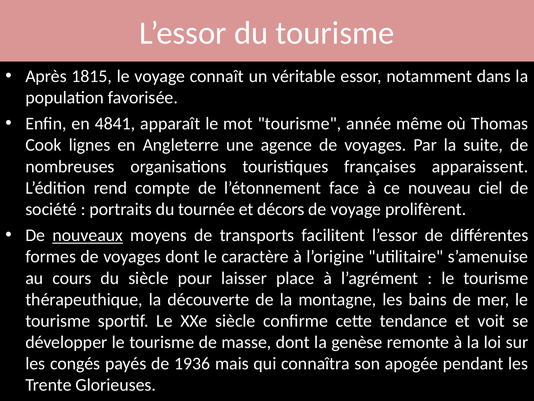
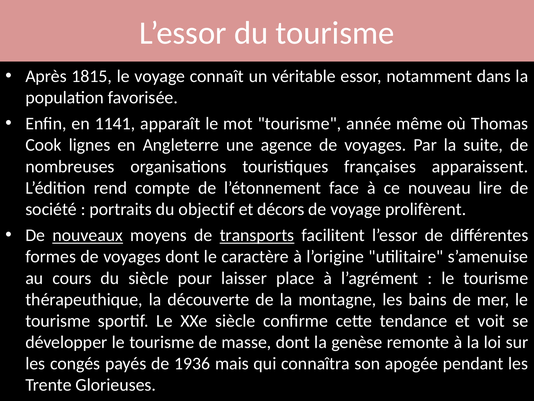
4841: 4841 -> 1141
ciel: ciel -> lire
tournée: tournée -> objectif
transports underline: none -> present
